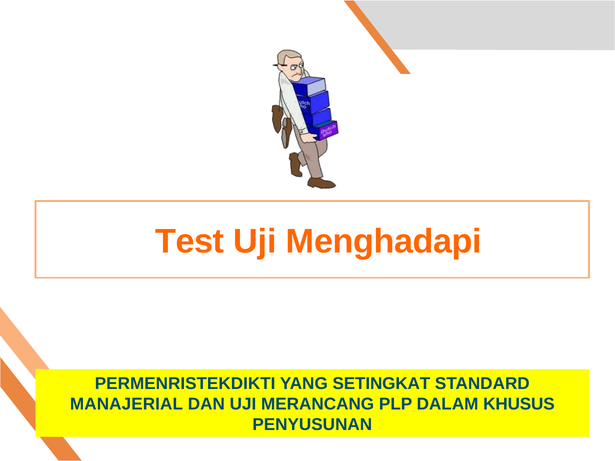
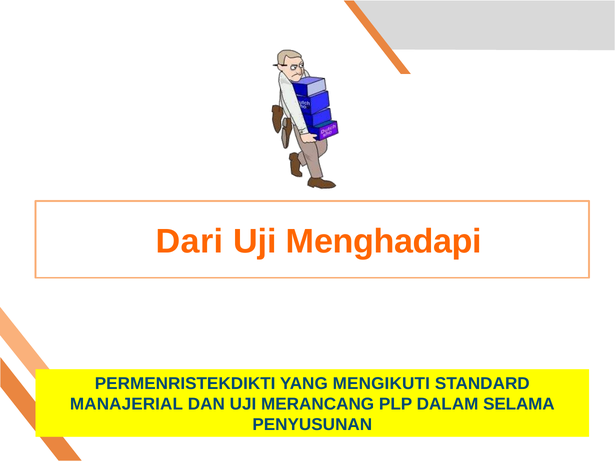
Test: Test -> Dari
SETINGKAT: SETINGKAT -> MENGIKUTI
KHUSUS: KHUSUS -> SELAMA
